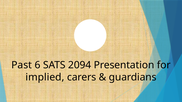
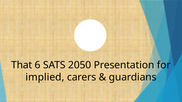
Past: Past -> That
2094: 2094 -> 2050
